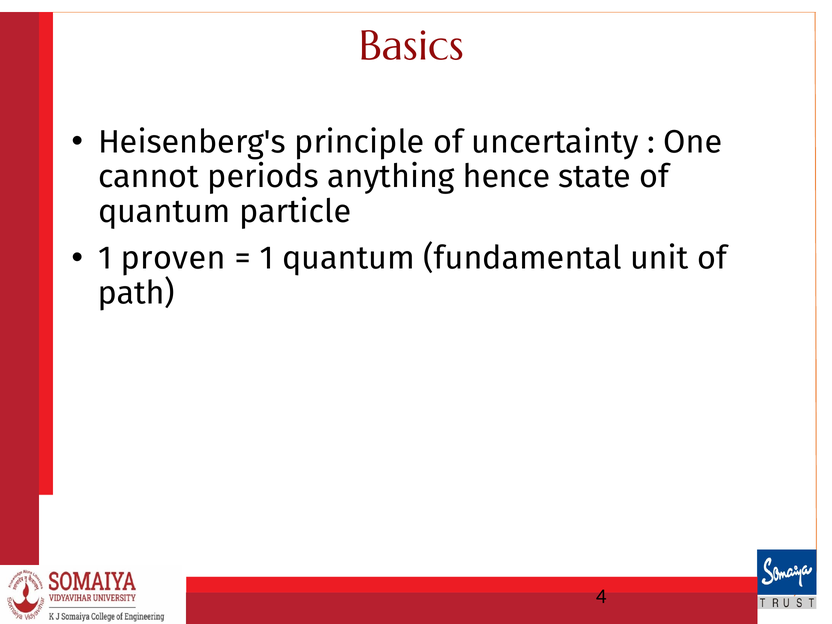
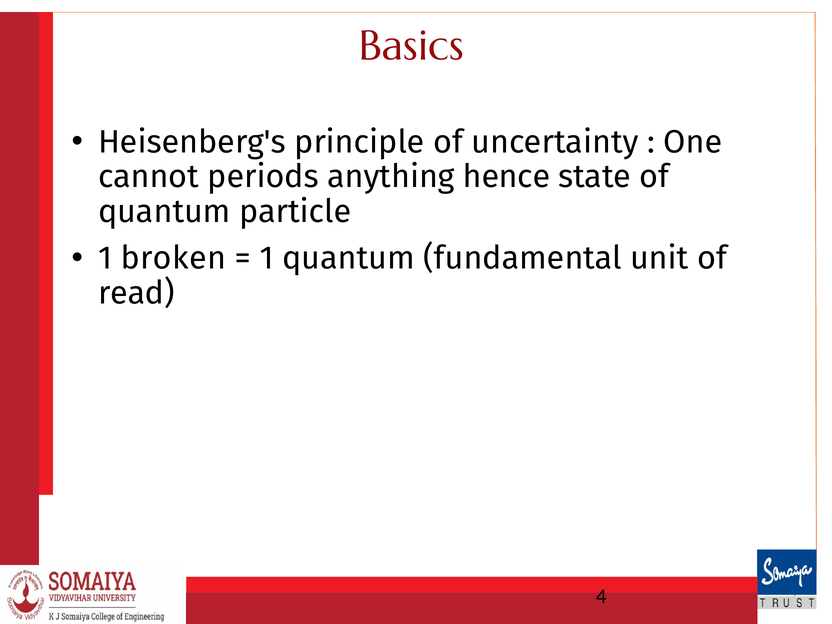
proven: proven -> broken
path: path -> read
